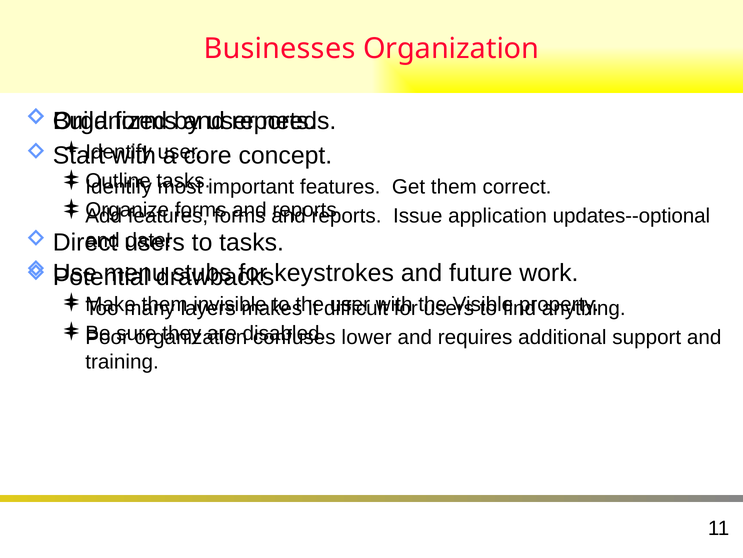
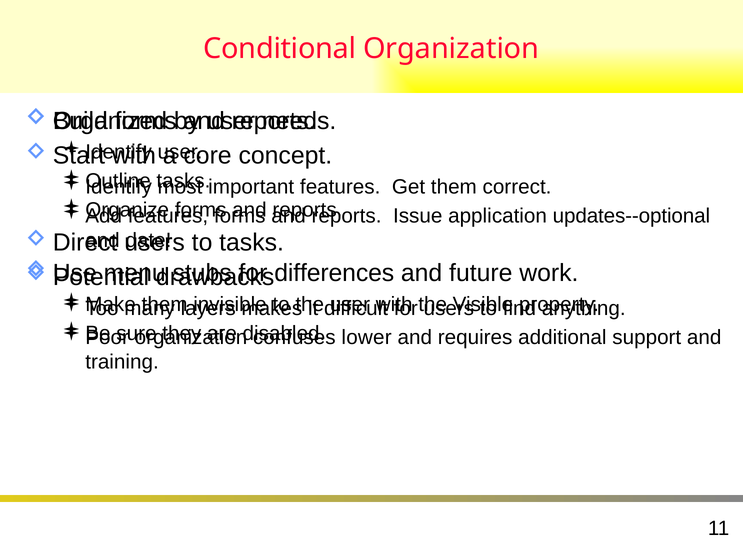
Businesses: Businesses -> Conditional
keystrokes: keystrokes -> differences
